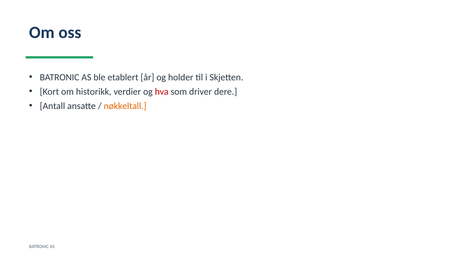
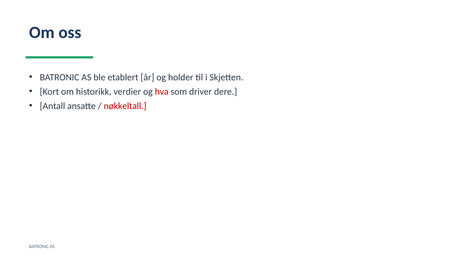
nøkkeltall colour: orange -> red
